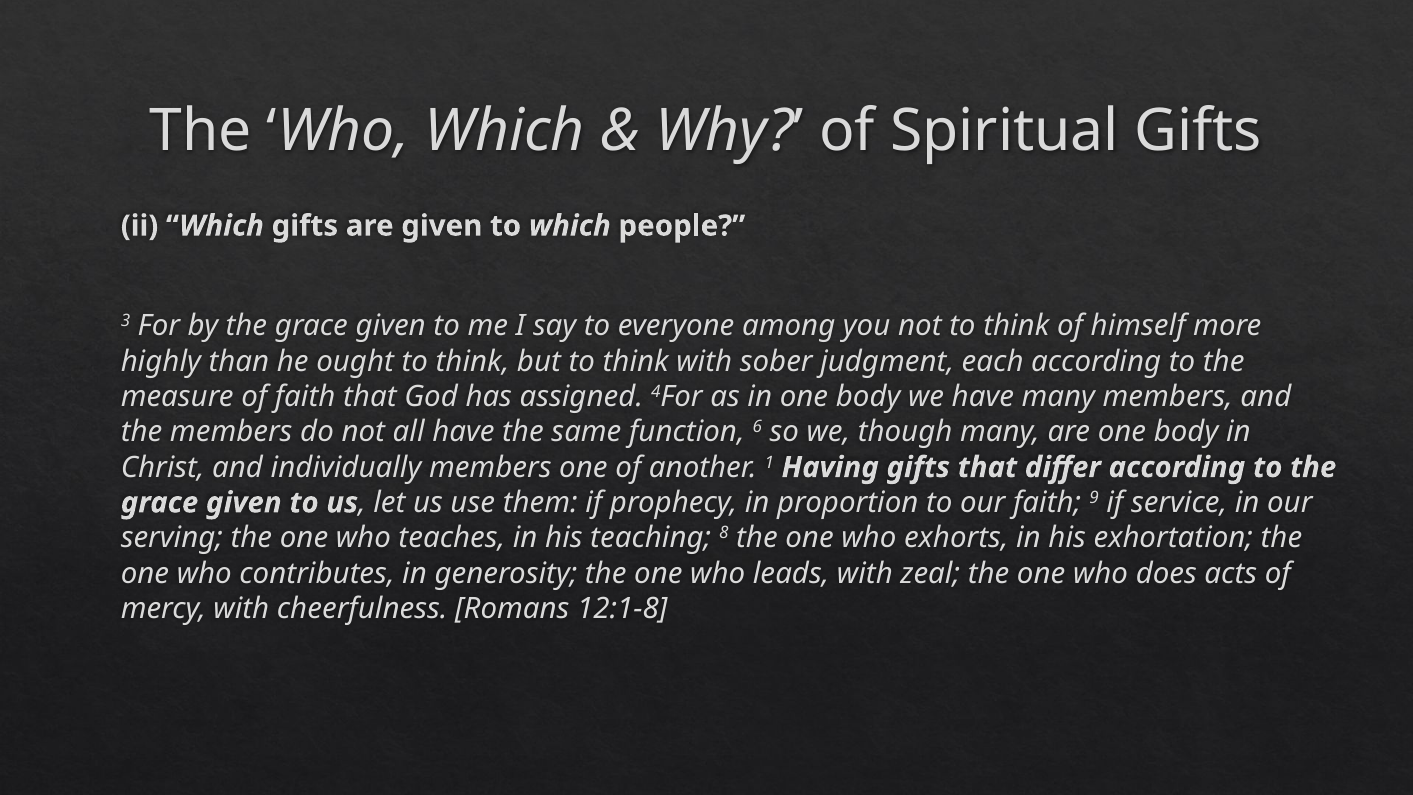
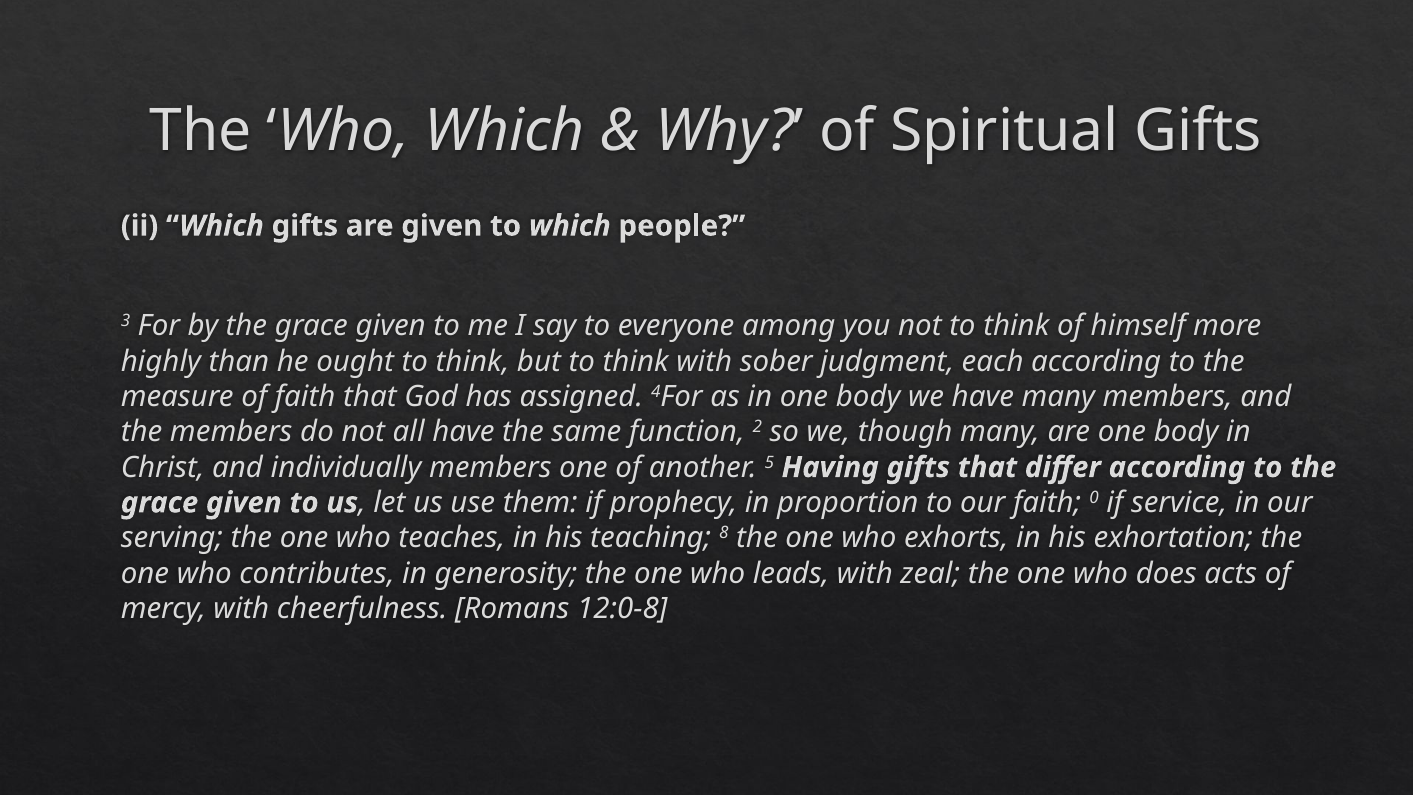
6: 6 -> 2
1: 1 -> 5
9: 9 -> 0
12:1-8: 12:1-8 -> 12:0-8
